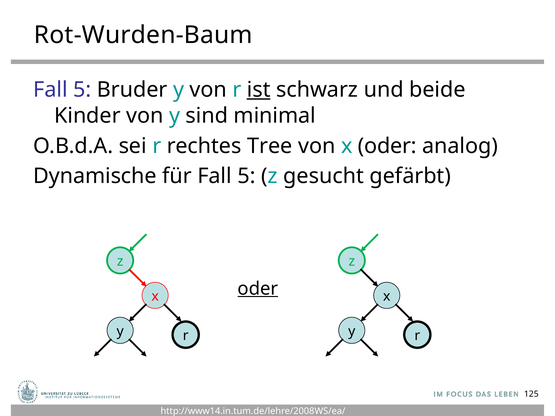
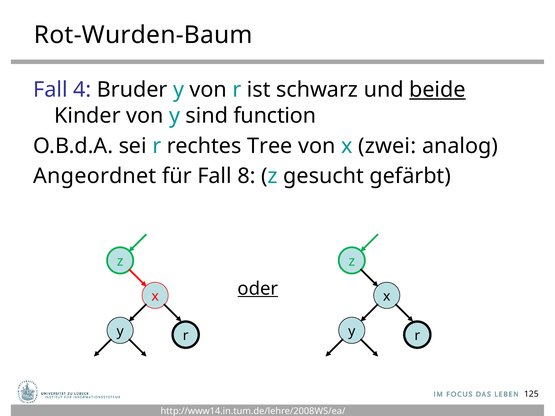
5 at (82, 90): 5 -> 4
ist underline: present -> none
beide underline: none -> present
minimal: minimal -> function
x oder: oder -> zwei
Dynamische: Dynamische -> Angeordnet
für Fall 5: 5 -> 8
